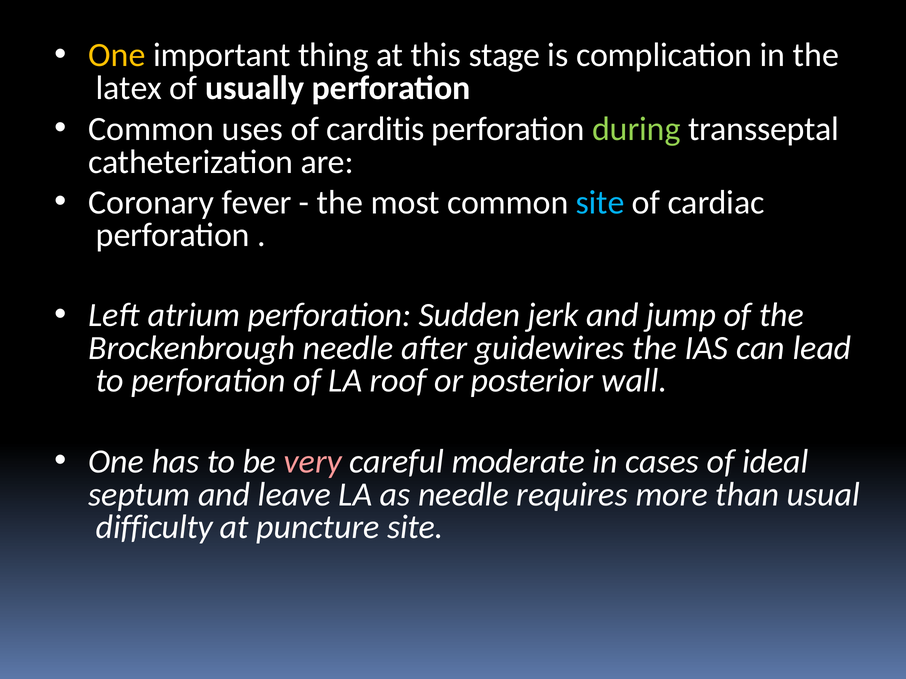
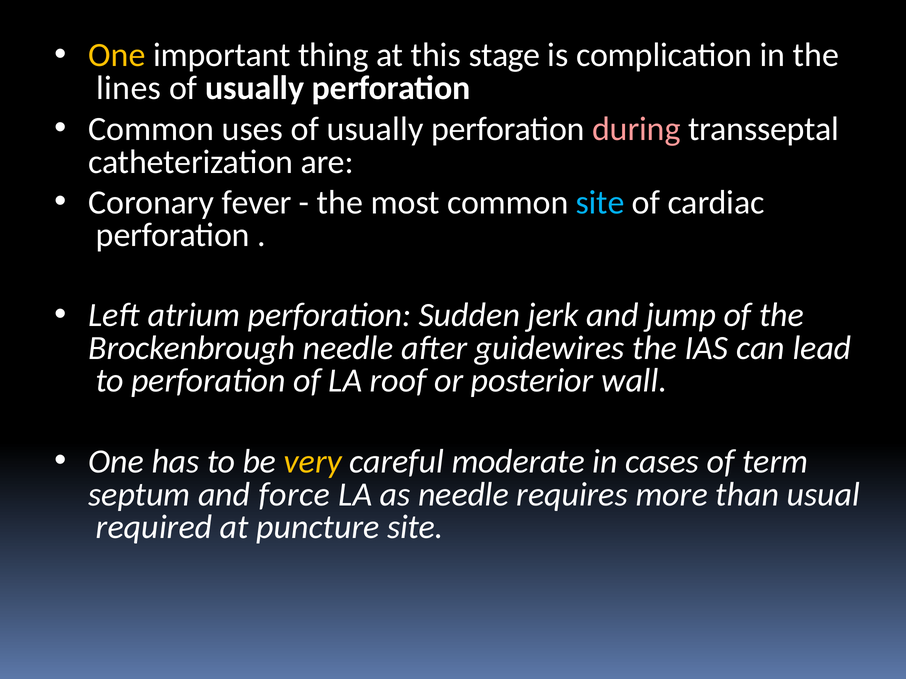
latex: latex -> lines
carditis at (375, 129): carditis -> usually
during colour: light green -> pink
very colour: pink -> yellow
ideal: ideal -> term
leave: leave -> force
difficulty: difficulty -> required
